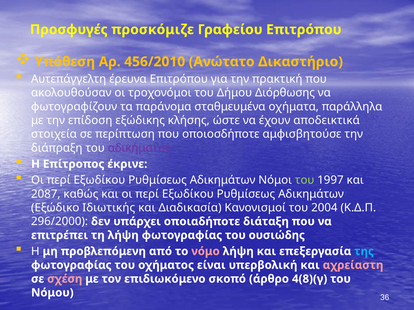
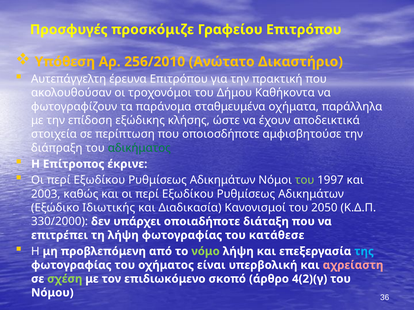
456/2010: 456/2010 -> 256/2010
Διόρθωσης: Διόρθωσης -> Καθήκοντα
αδικήματος colour: purple -> green
2087: 2087 -> 2003
2004: 2004 -> 2050
296/2000: 296/2000 -> 330/2000
ουσιώδης: ουσιώδης -> κατάθεσε
νόμο colour: pink -> light green
σχέση colour: pink -> light green
4(8)(γ: 4(8)(γ -> 4(2)(γ
